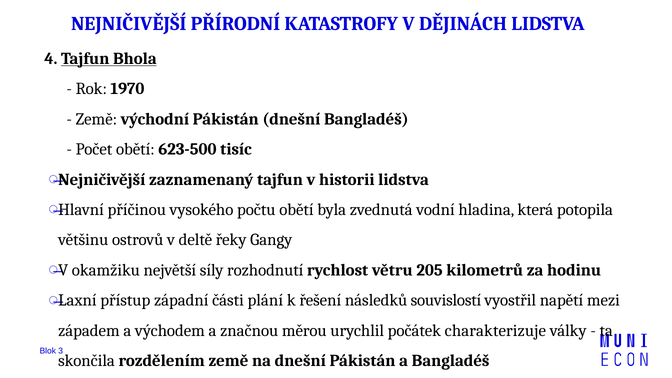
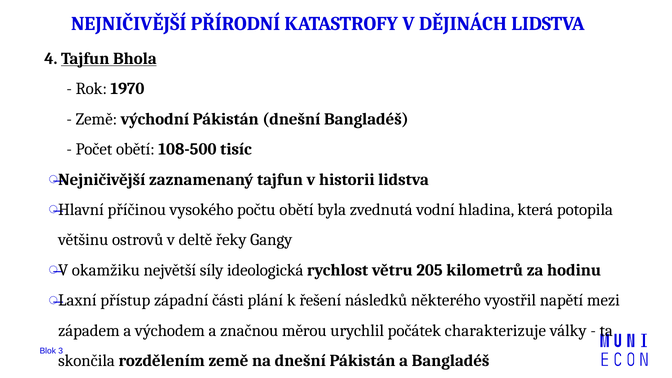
623-500: 623-500 -> 108-500
rozhodnutí: rozhodnutí -> ideologická
souvislostí: souvislostí -> některého
